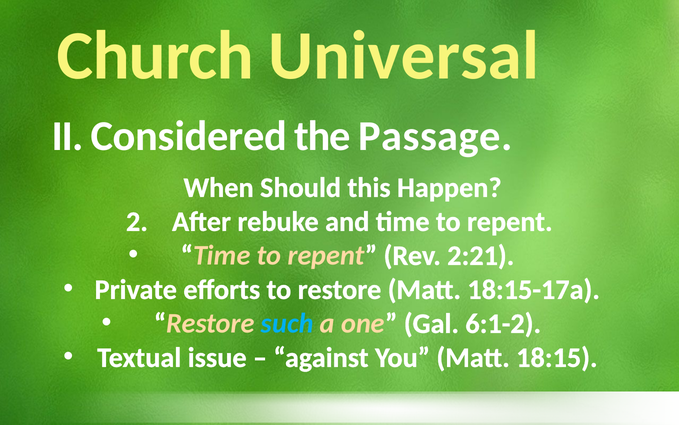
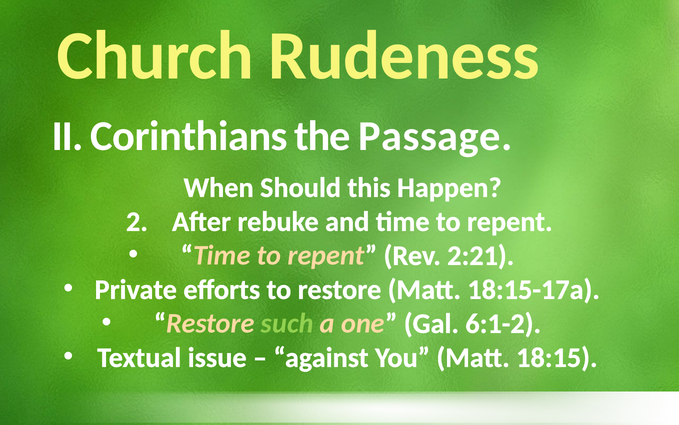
Universal: Universal -> Rudeness
Considered: Considered -> Corinthians
such colour: light blue -> light green
